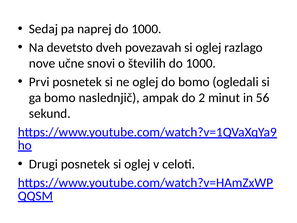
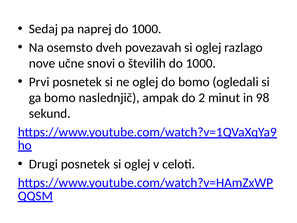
devetsto: devetsto -> osemsto
56: 56 -> 98
